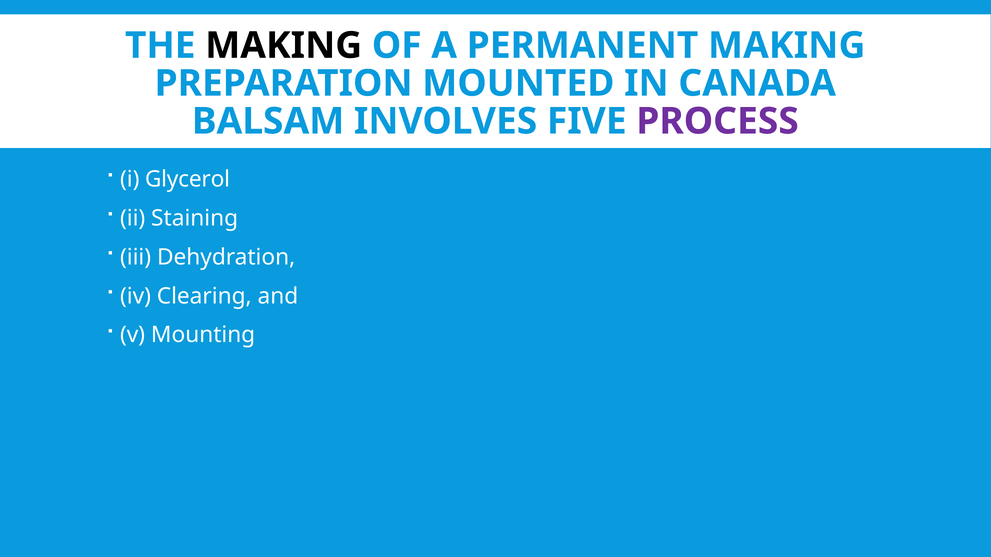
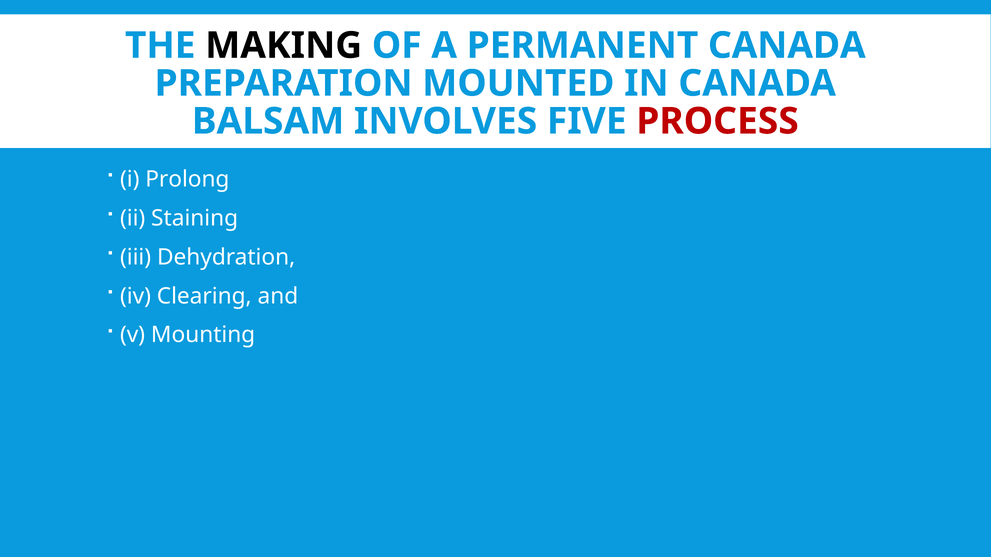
PERMANENT MAKING: MAKING -> CANADA
PROCESS colour: purple -> red
Glycerol: Glycerol -> Prolong
